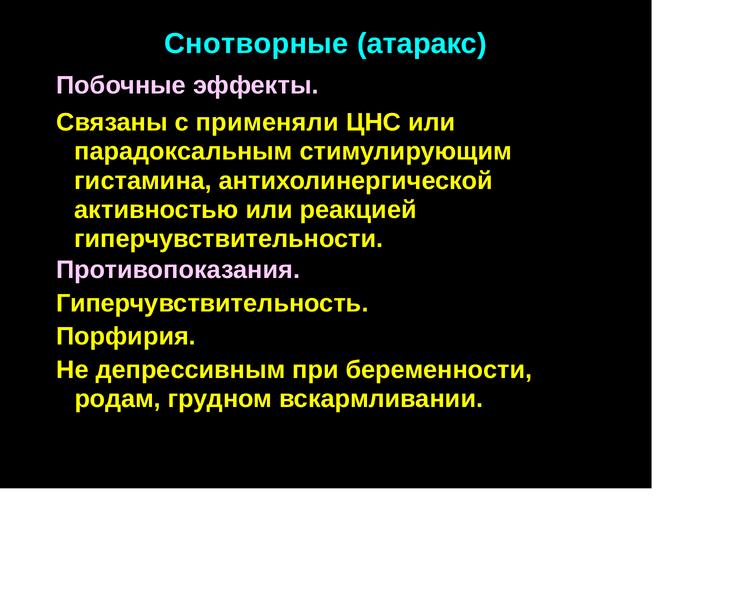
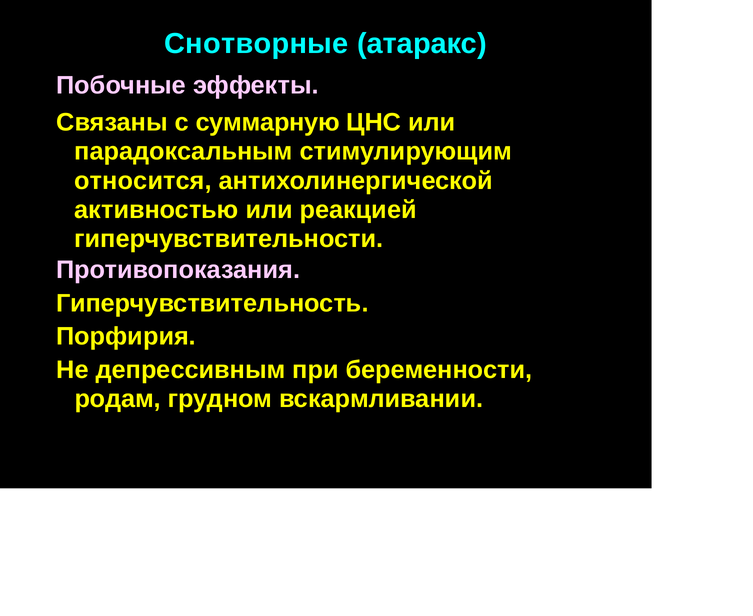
применяли: применяли -> суммарную
гистамина: гистамина -> относится
